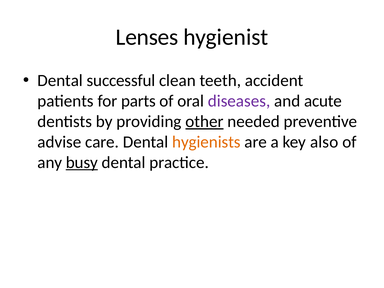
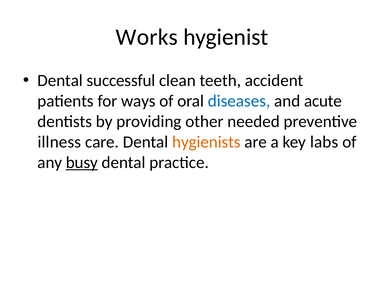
Lenses: Lenses -> Works
parts: parts -> ways
diseases colour: purple -> blue
other underline: present -> none
advise: advise -> illness
also: also -> labs
